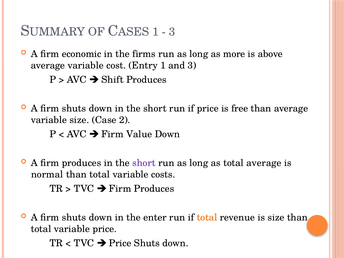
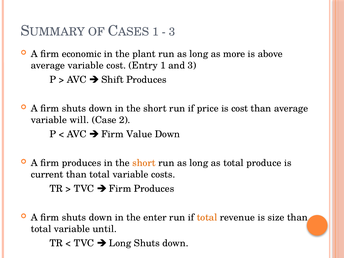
firms: firms -> plant
is free: free -> cost
variable size: size -> will
short at (144, 163) colour: purple -> orange
total average: average -> produce
normal: normal -> current
variable price: price -> until
Price at (120, 243): Price -> Long
